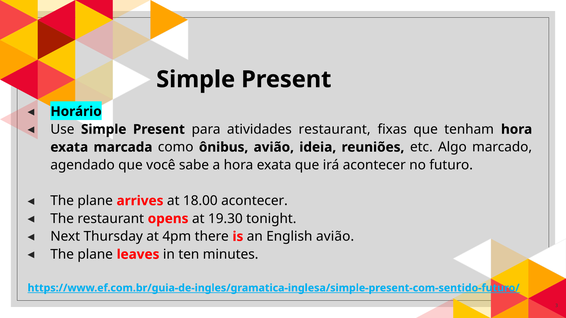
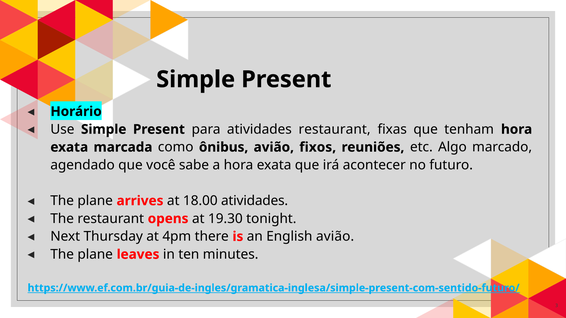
ideia: ideia -> fixos
18.00 acontecer: acontecer -> atividades
